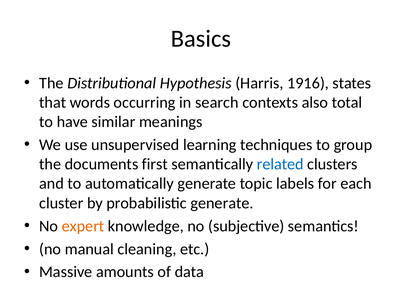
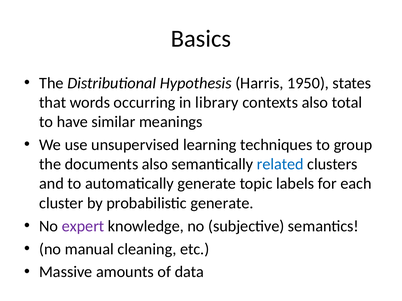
1916: 1916 -> 1950
search: search -> library
documents first: first -> also
expert colour: orange -> purple
